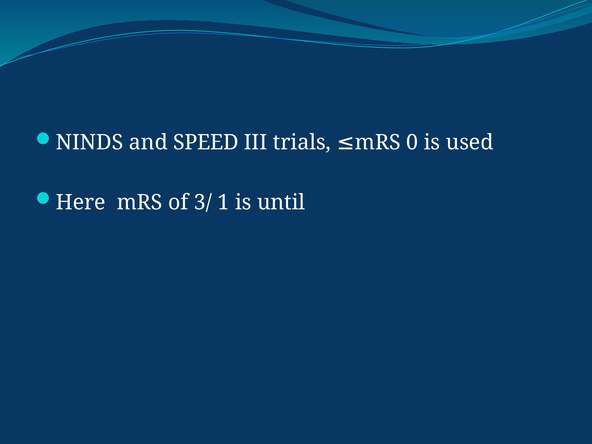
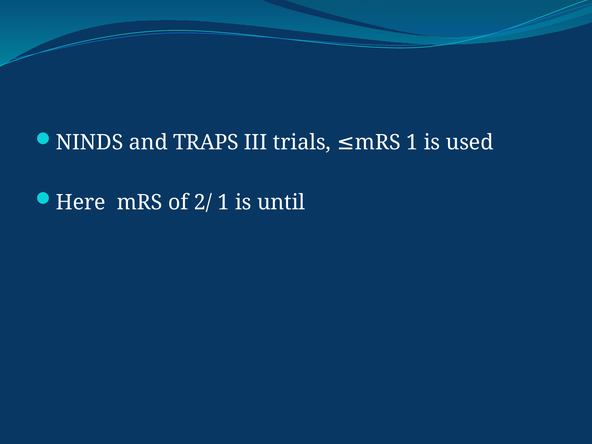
SPEED: SPEED -> TRAPS
mRS 0: 0 -> 1
3/: 3/ -> 2/
